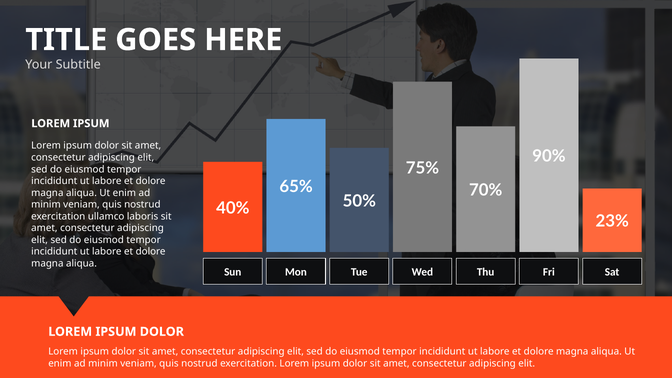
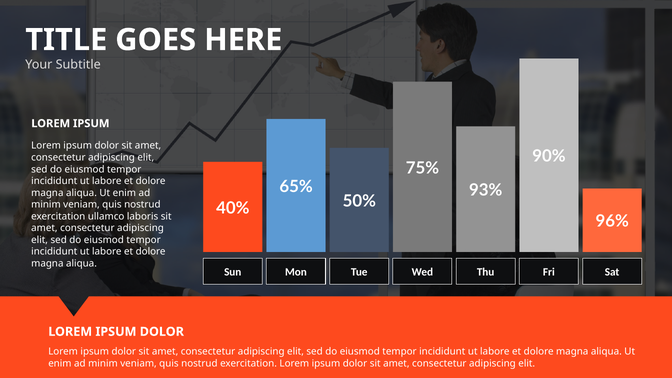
70%: 70% -> 93%
23%: 23% -> 96%
